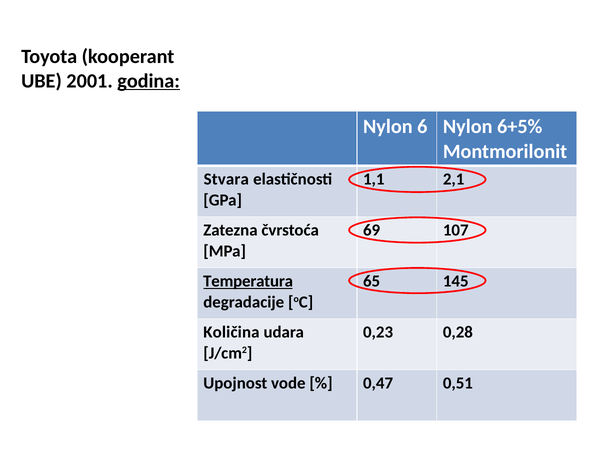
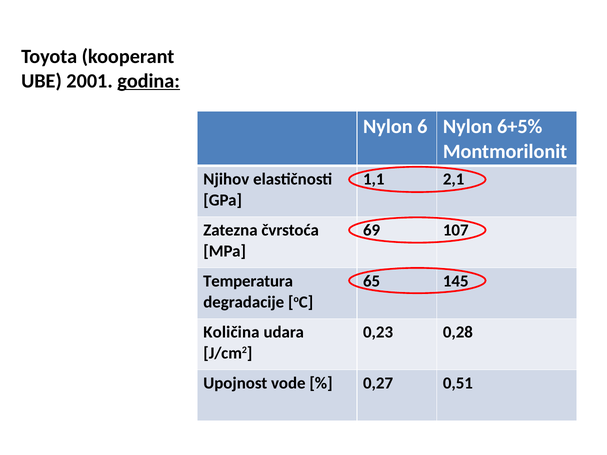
Stvara: Stvara -> Njihov
Temperatura underline: present -> none
0,47: 0,47 -> 0,27
